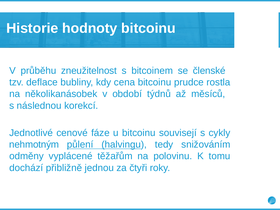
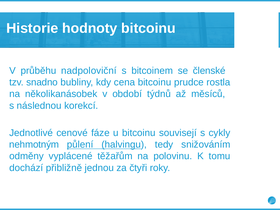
zneužitelnost: zneužitelnost -> nadpoloviční
deflace: deflace -> snadno
